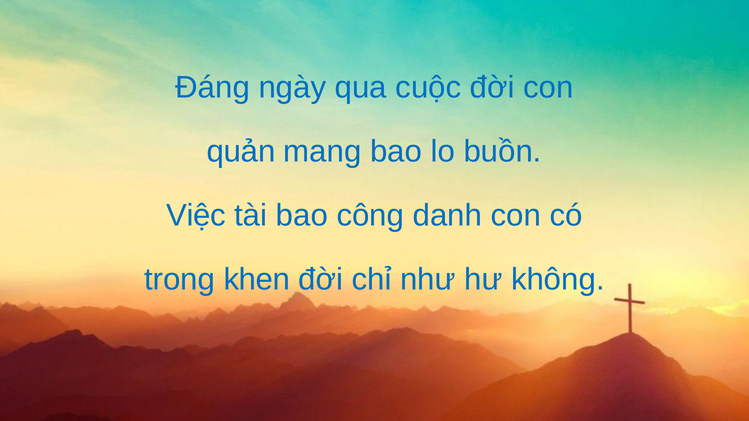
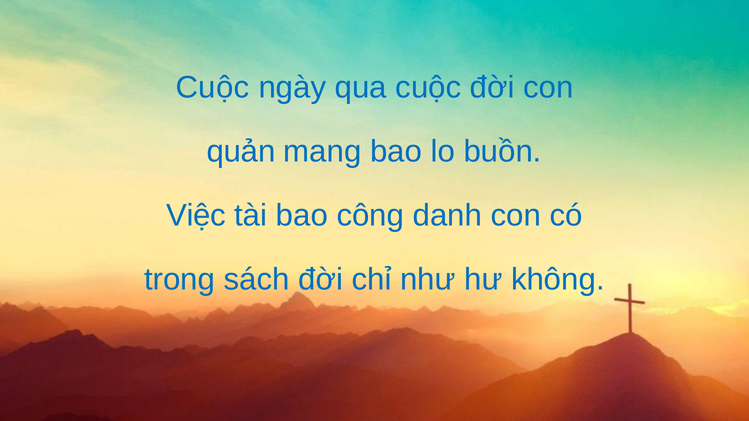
Đáng at (213, 88): Đáng -> Cuộc
khen: khen -> sách
